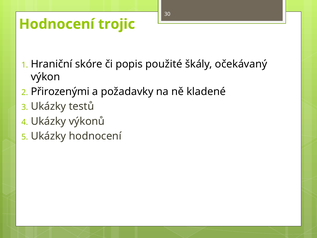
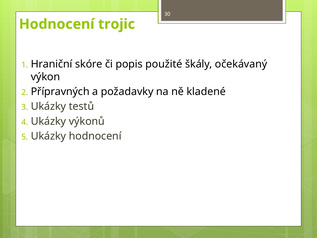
Přirozenými: Přirozenými -> Přípravných
